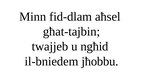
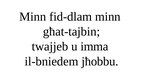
fid-dlam aħsel: aħsel -> minn
ngħid: ngħid -> imma
